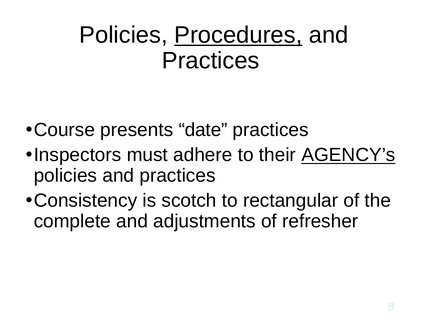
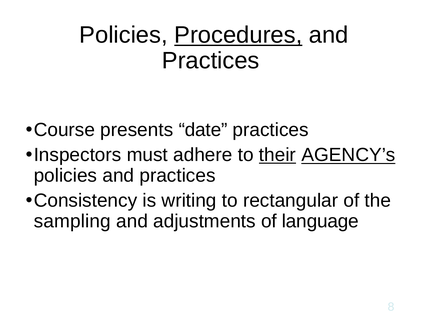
their underline: none -> present
scotch: scotch -> writing
complete: complete -> sampling
refresher: refresher -> language
